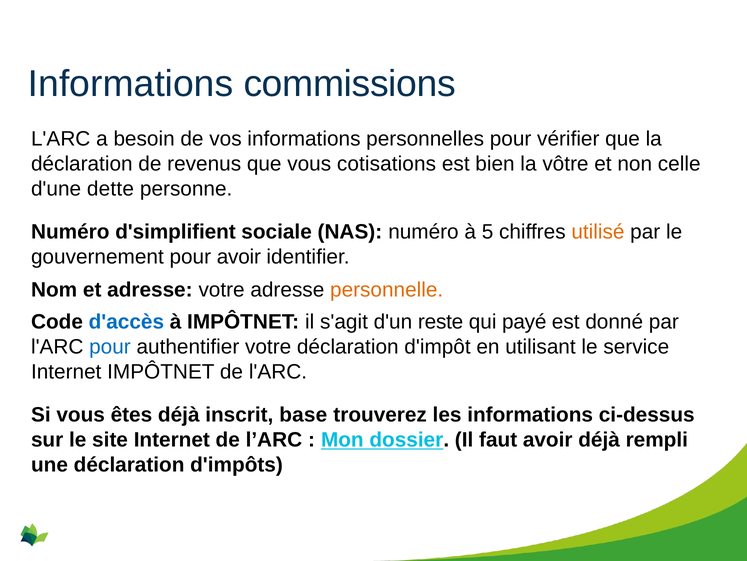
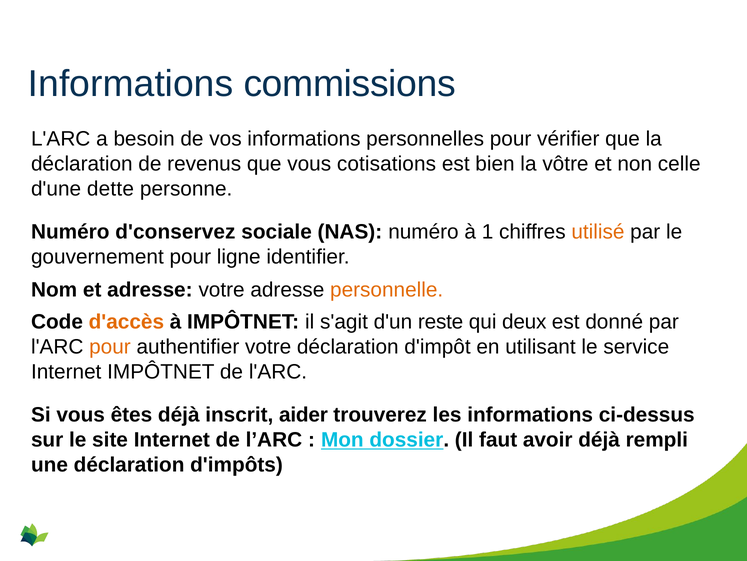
d'simplifient: d'simplifient -> d'conservez
5: 5 -> 1
pour avoir: avoir -> ligne
d'accès colour: blue -> orange
payé: payé -> deux
pour at (110, 346) colour: blue -> orange
base: base -> aider
